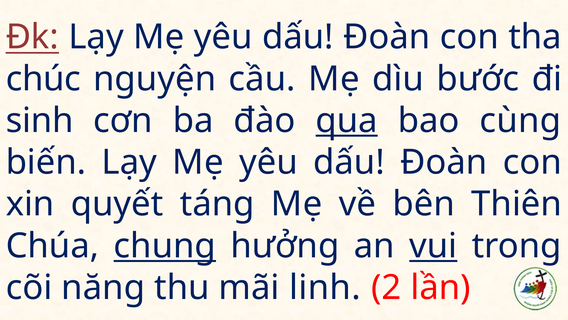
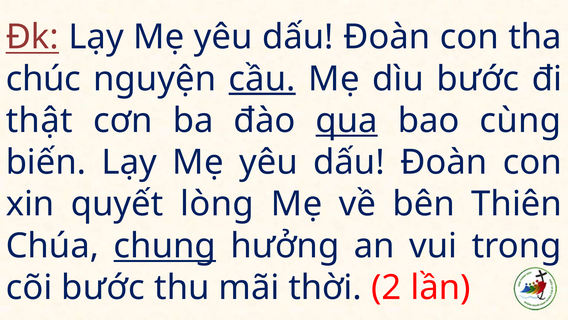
cầu underline: none -> present
sinh: sinh -> thật
táng: táng -> lòng
vui underline: present -> none
cõi năng: năng -> bước
linh: linh -> thời
